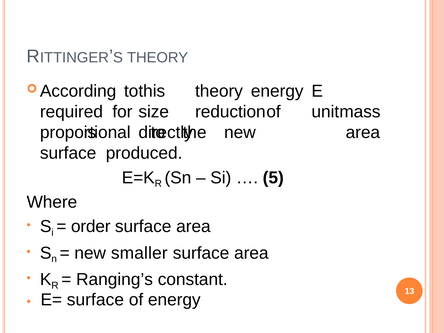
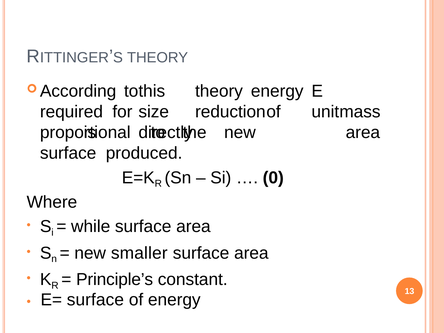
5: 5 -> 0
order: order -> while
Ranging’s: Ranging’s -> Principle’s
